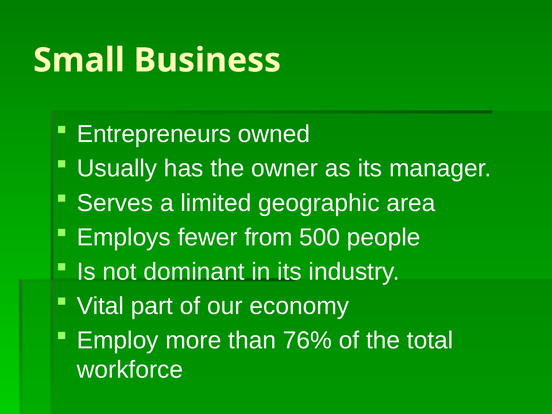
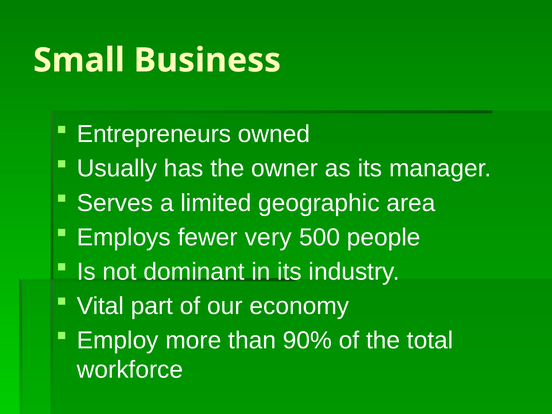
from: from -> very
76%: 76% -> 90%
